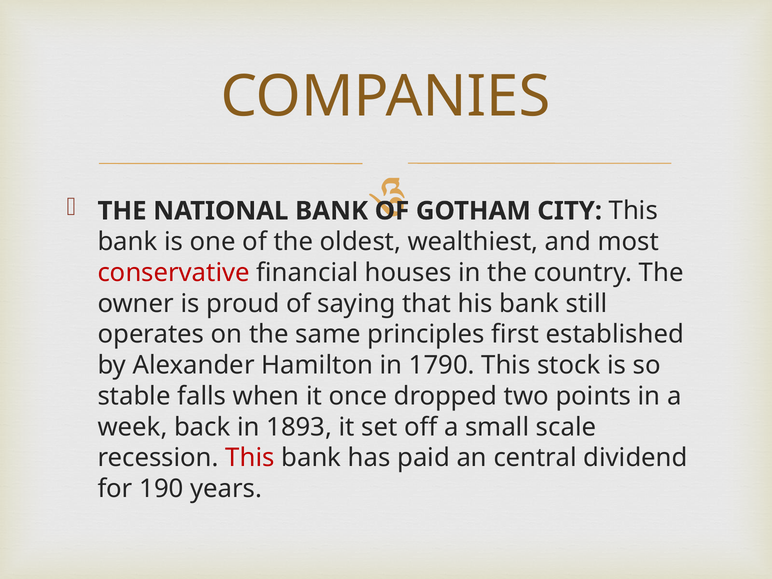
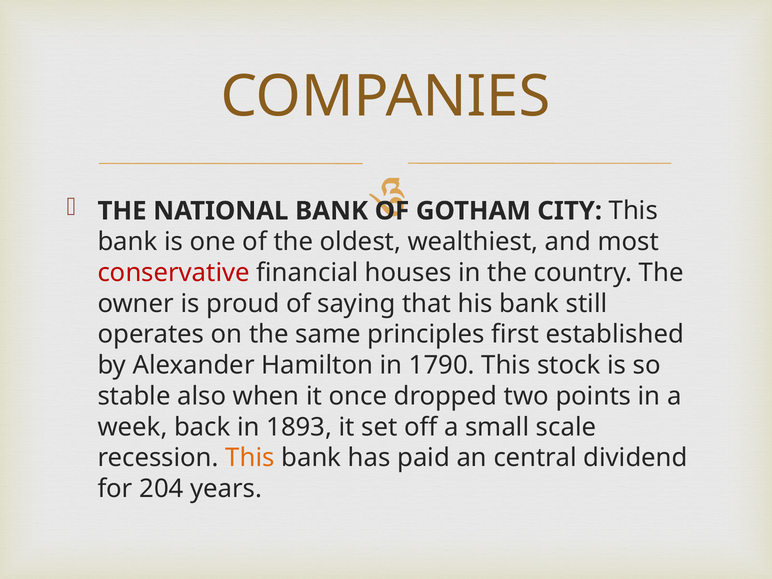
falls: falls -> also
This at (250, 458) colour: red -> orange
190: 190 -> 204
